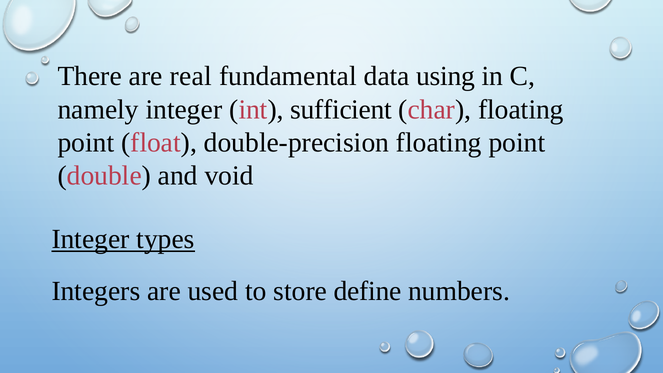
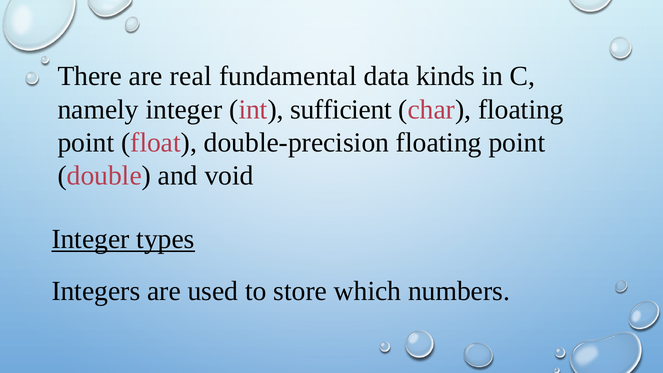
using: using -> kinds
define: define -> which
